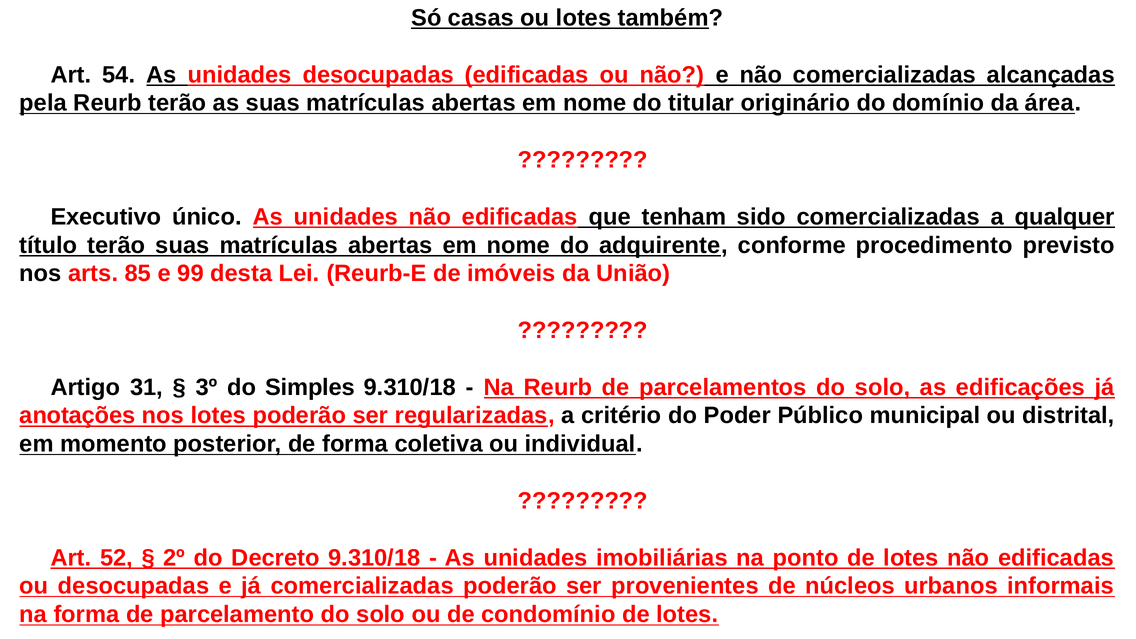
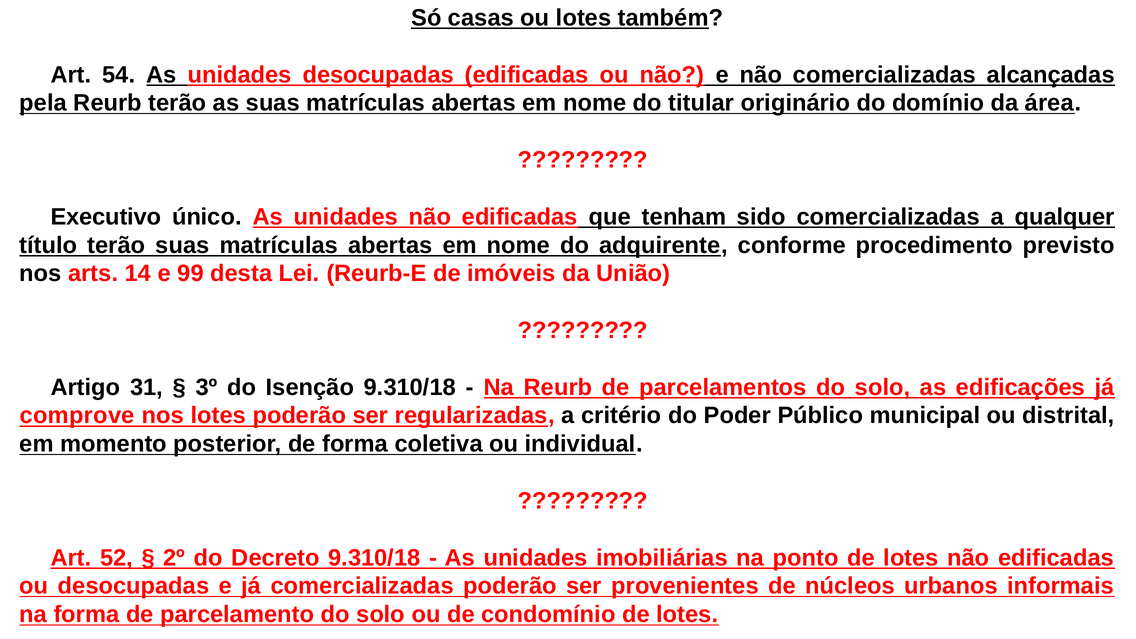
85: 85 -> 14
Simples: Simples -> Isenção
anotações: anotações -> comprove
